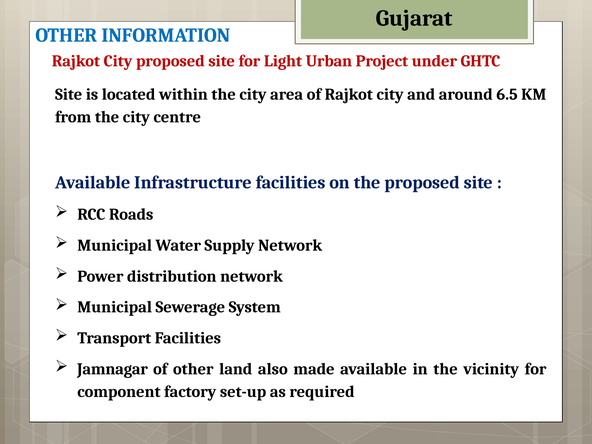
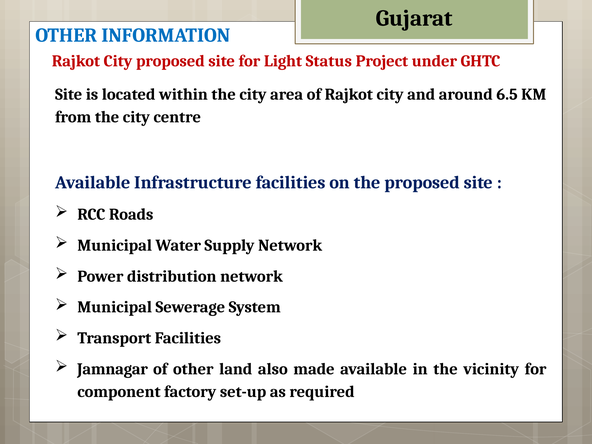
Urban: Urban -> Status
